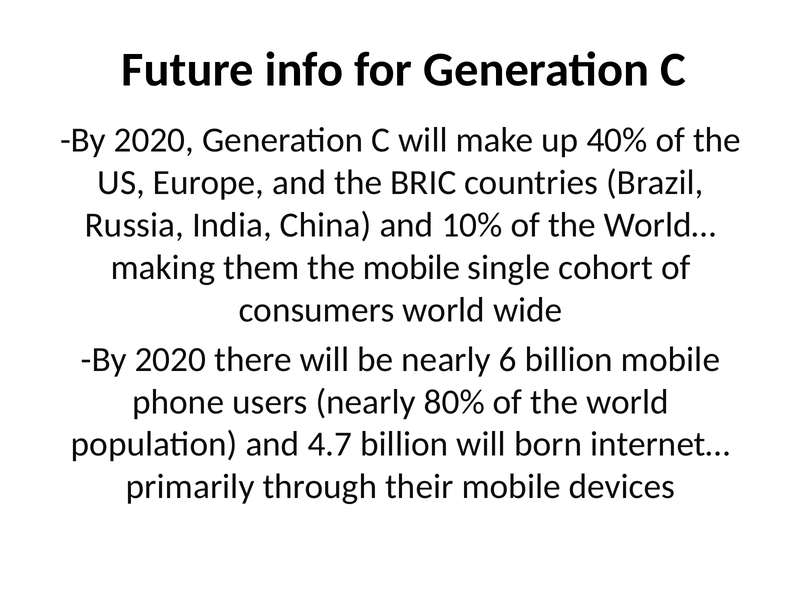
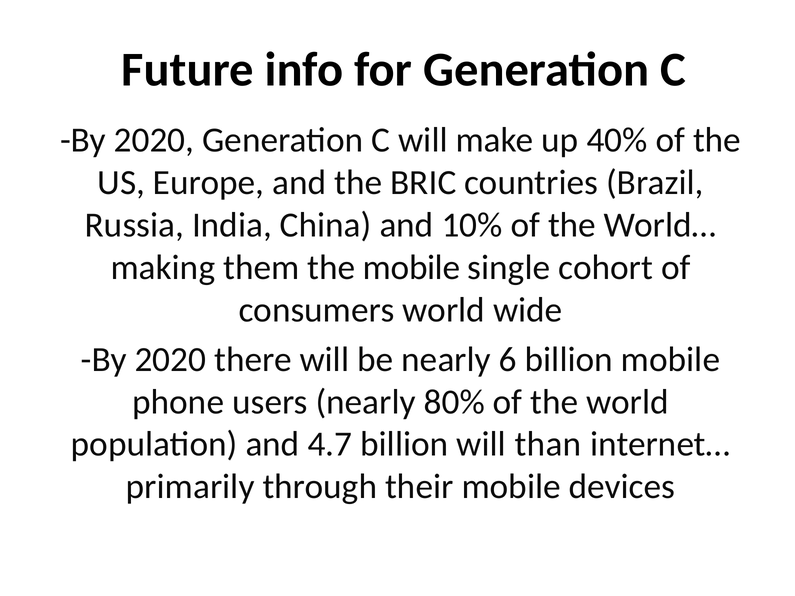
born: born -> than
